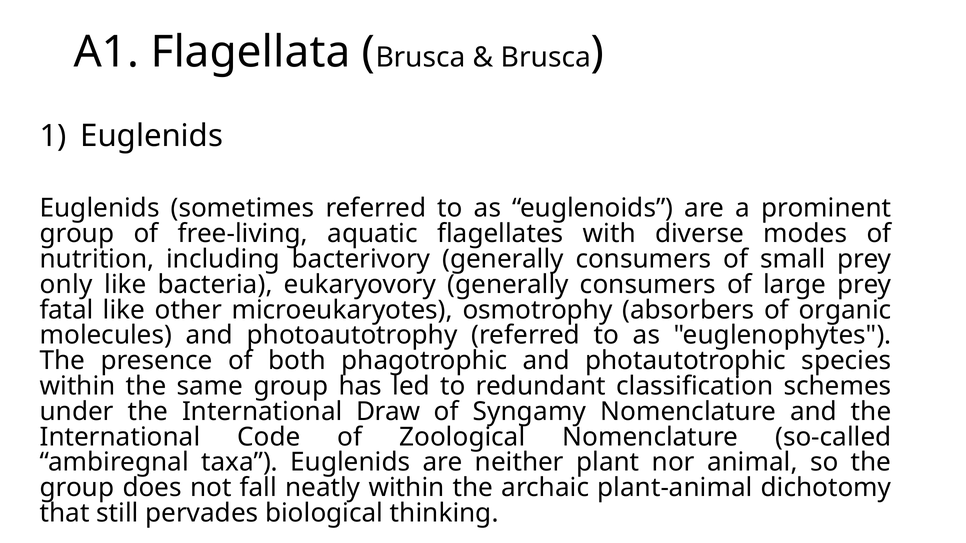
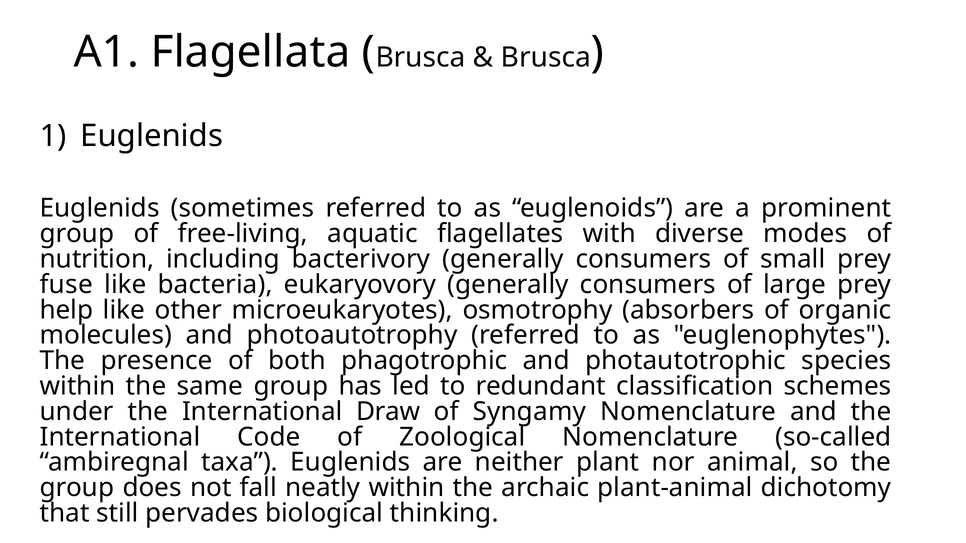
only: only -> fuse
fatal: fatal -> help
